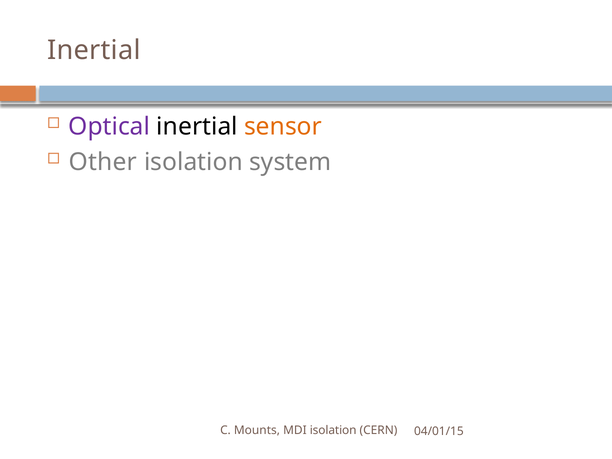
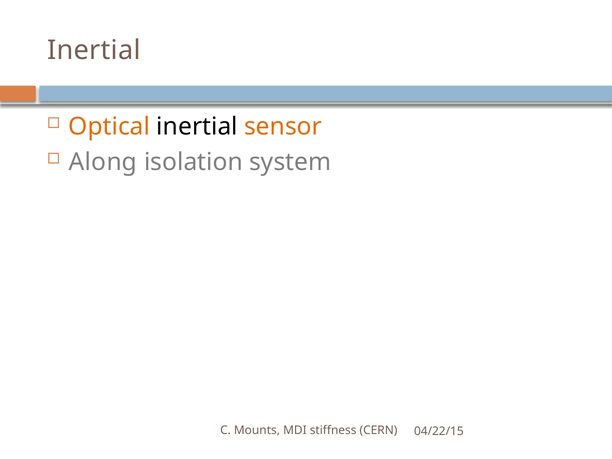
Optical colour: purple -> orange
Other: Other -> Along
MDI isolation: isolation -> stiffness
04/01/15: 04/01/15 -> 04/22/15
